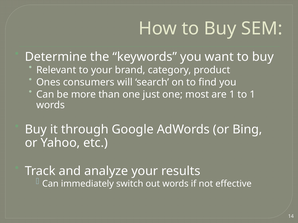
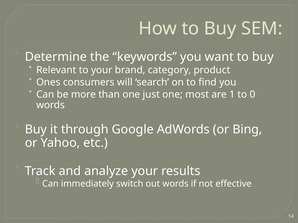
to 1: 1 -> 0
